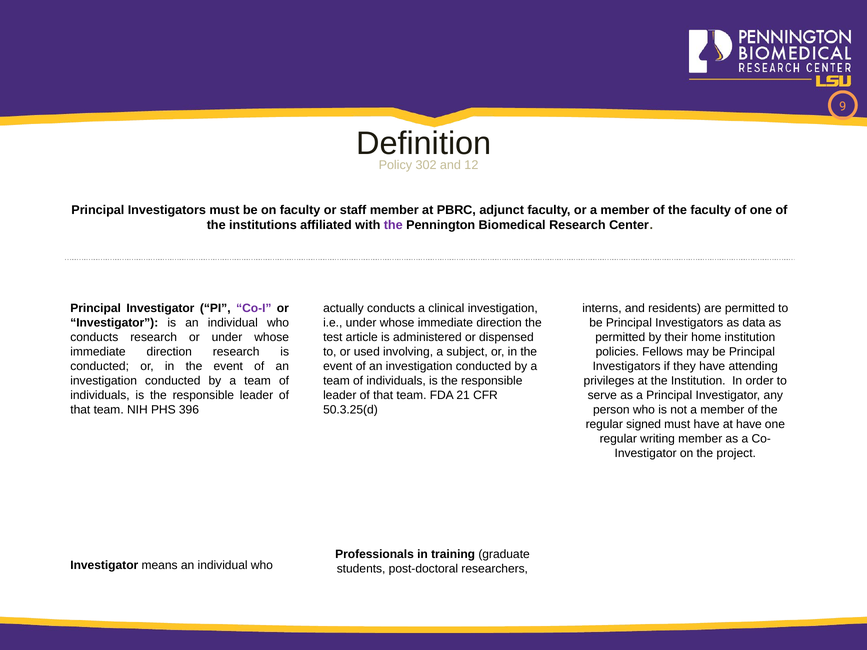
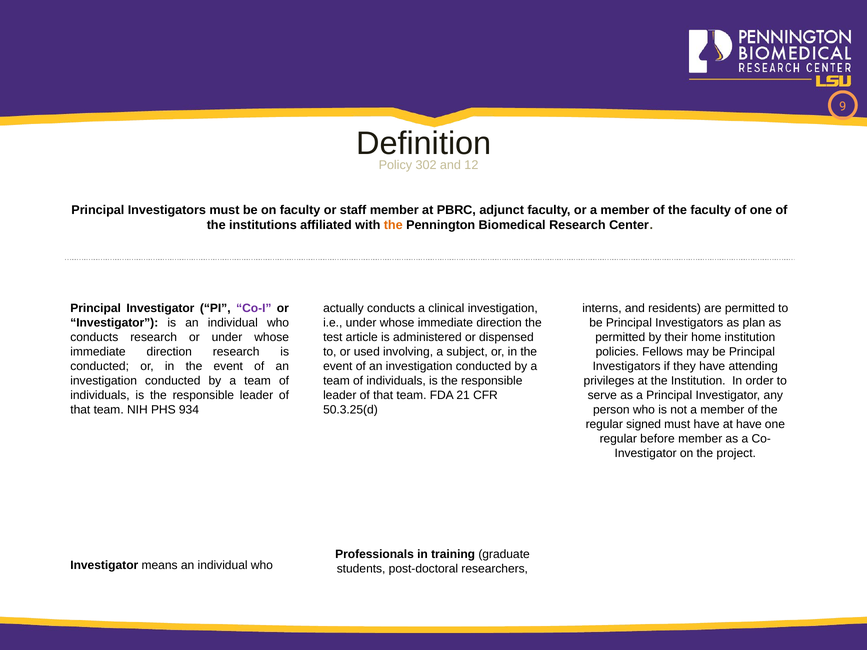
the at (393, 225) colour: purple -> orange
data: data -> plan
396: 396 -> 934
writing: writing -> before
